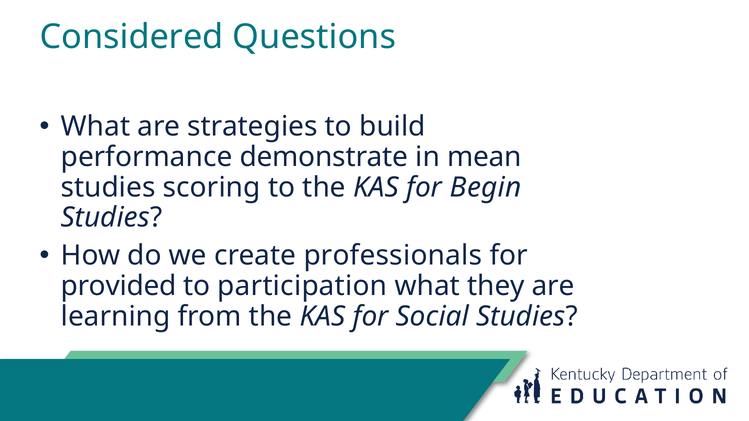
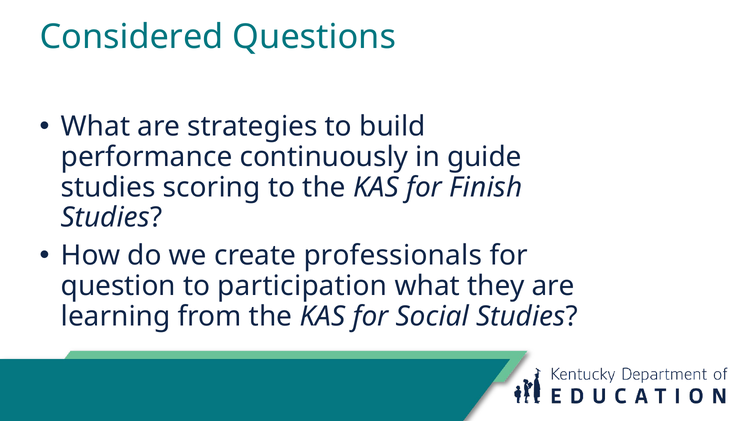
demonstrate: demonstrate -> continuously
mean: mean -> guide
Begin: Begin -> Finish
provided: provided -> question
